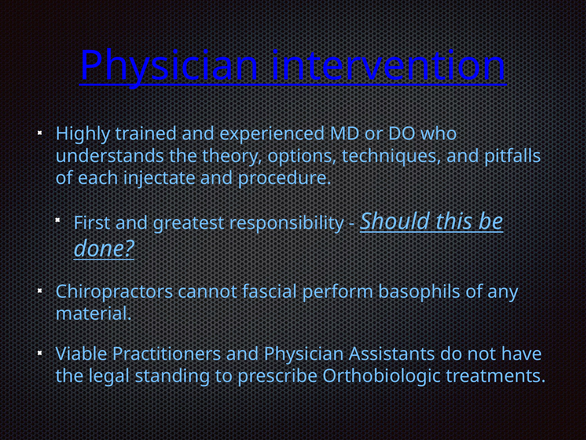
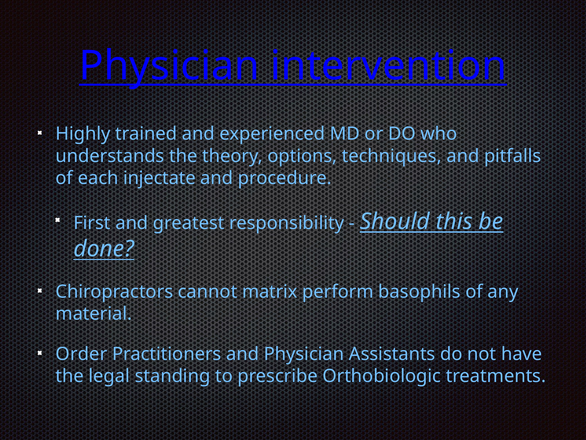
fascial: fascial -> matrix
Viable: Viable -> Order
